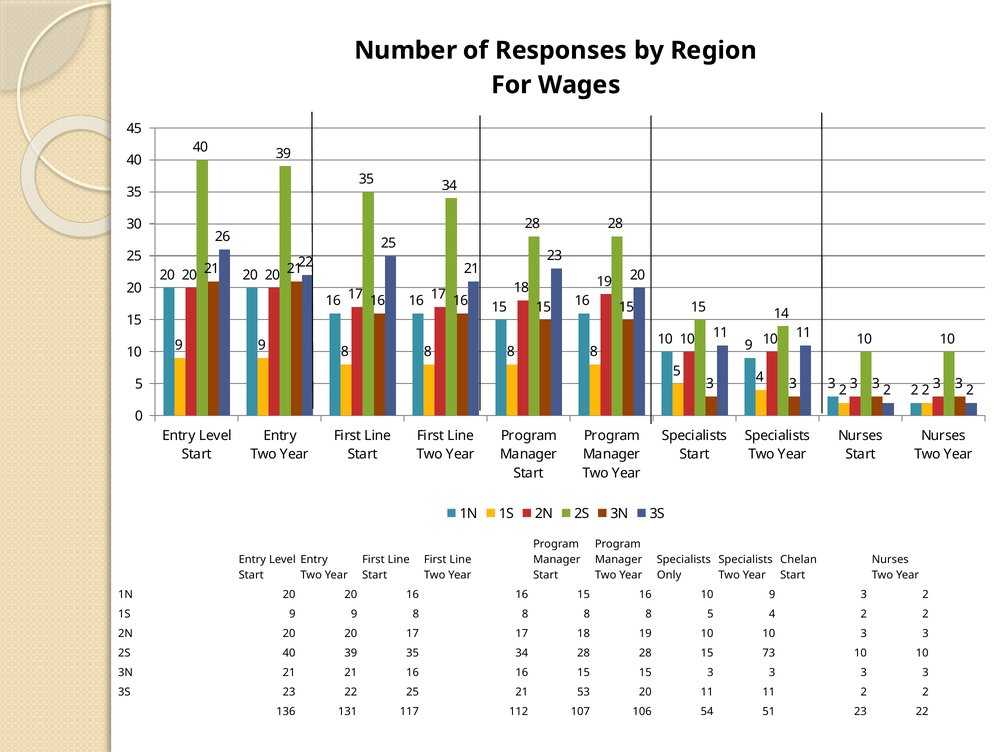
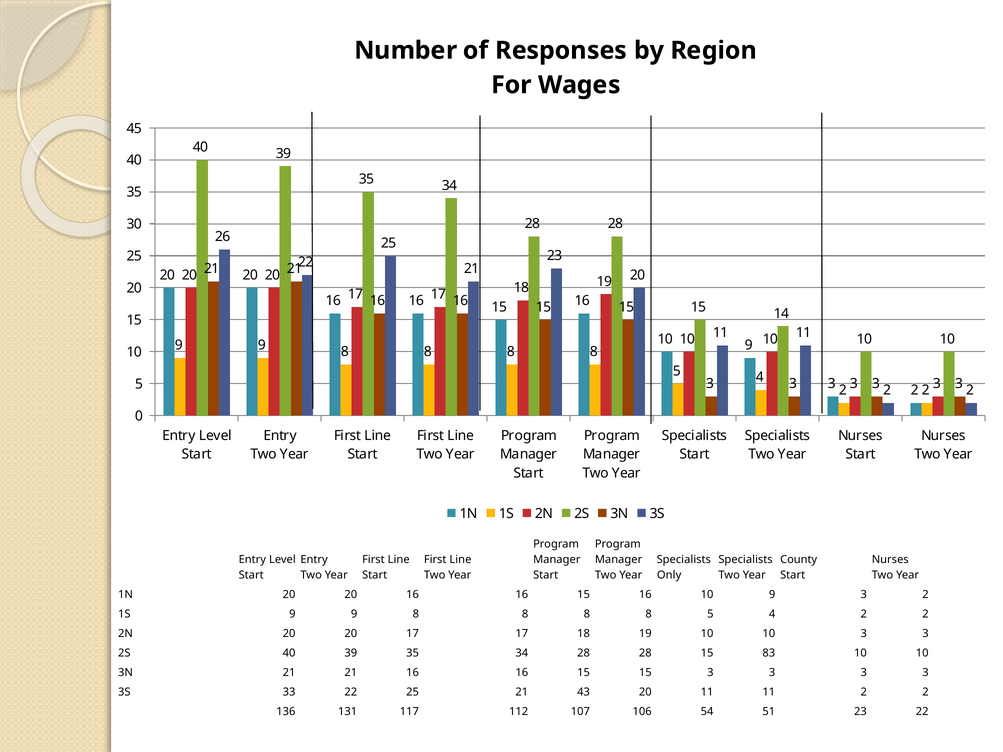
Chelan: Chelan -> County
73: 73 -> 83
3S 23: 23 -> 33
53: 53 -> 43
